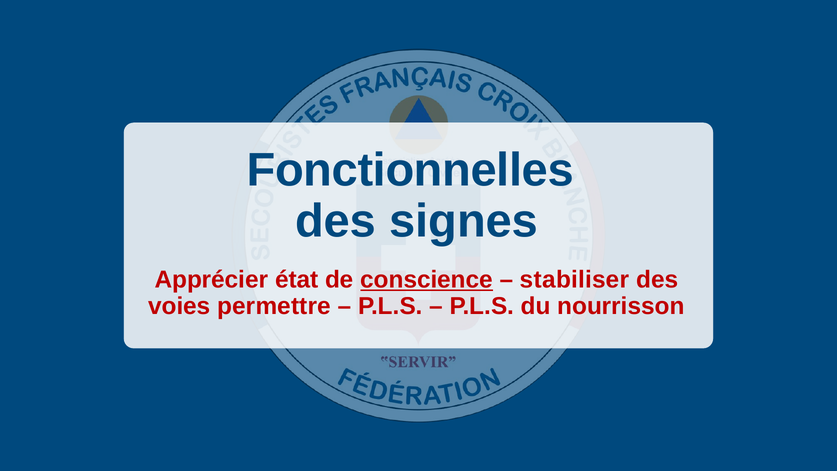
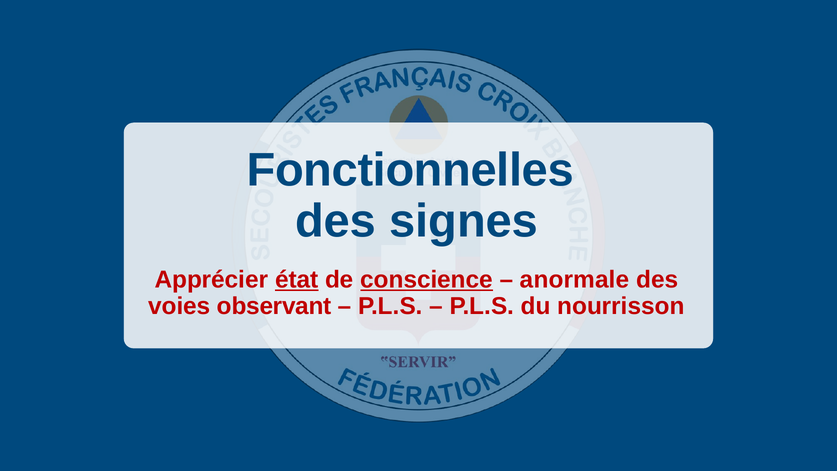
état underline: none -> present
stabiliser: stabiliser -> anormale
permettre: permettre -> observant
